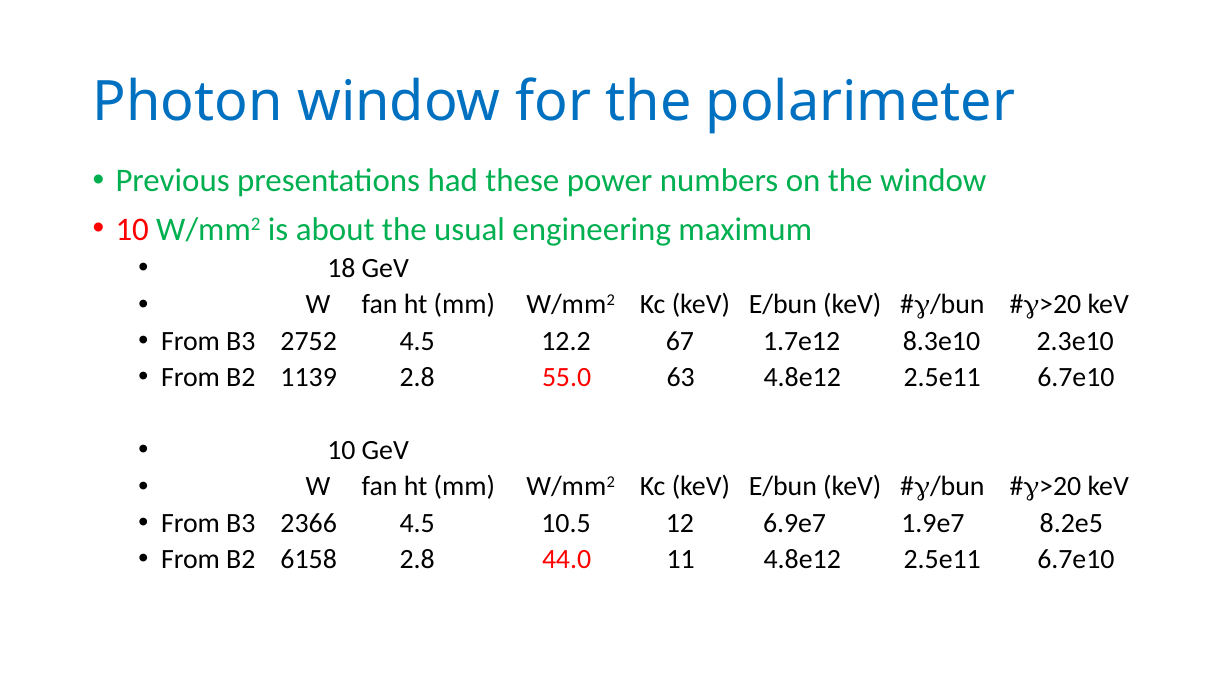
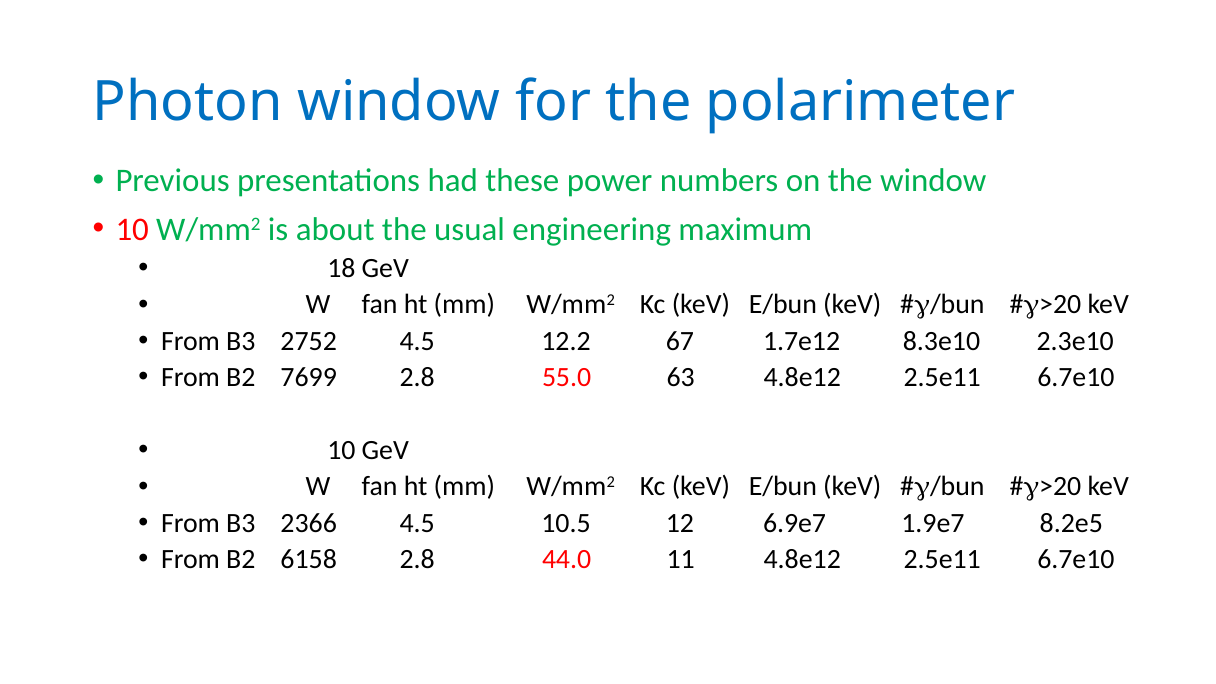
1139: 1139 -> 7699
